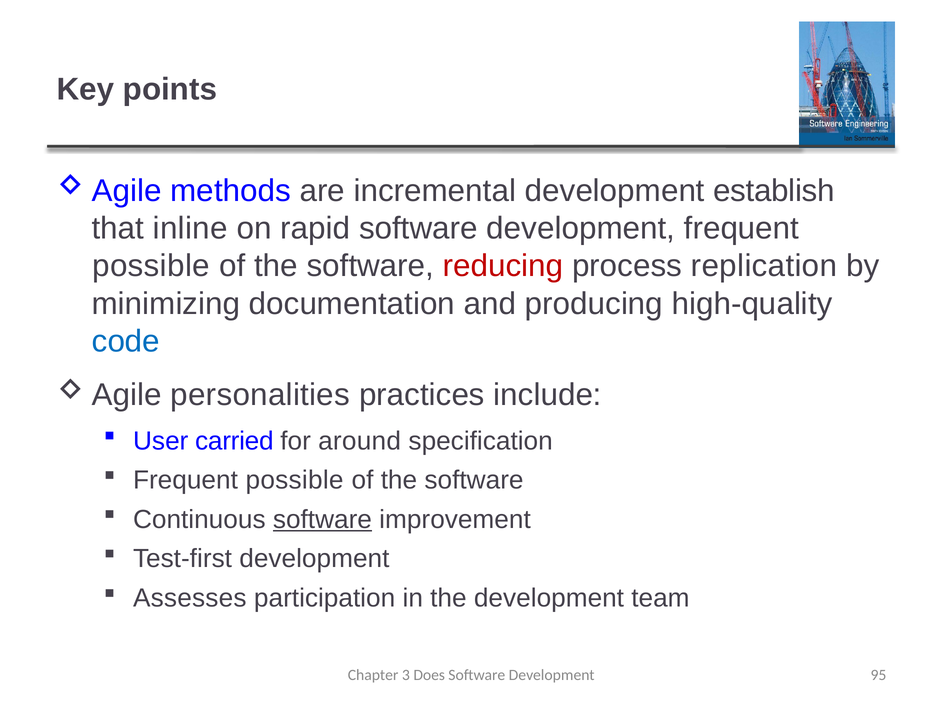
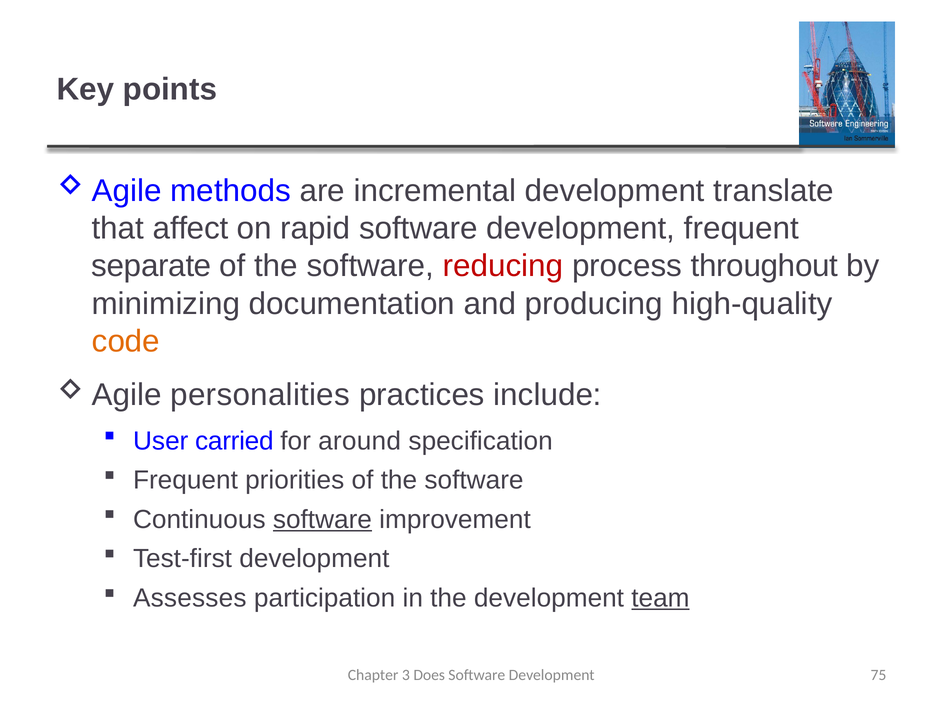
establish: establish -> translate
inline: inline -> affect
possible at (151, 266): possible -> separate
replication: replication -> throughout
code colour: blue -> orange
possible at (295, 480): possible -> priorities
team underline: none -> present
95: 95 -> 75
